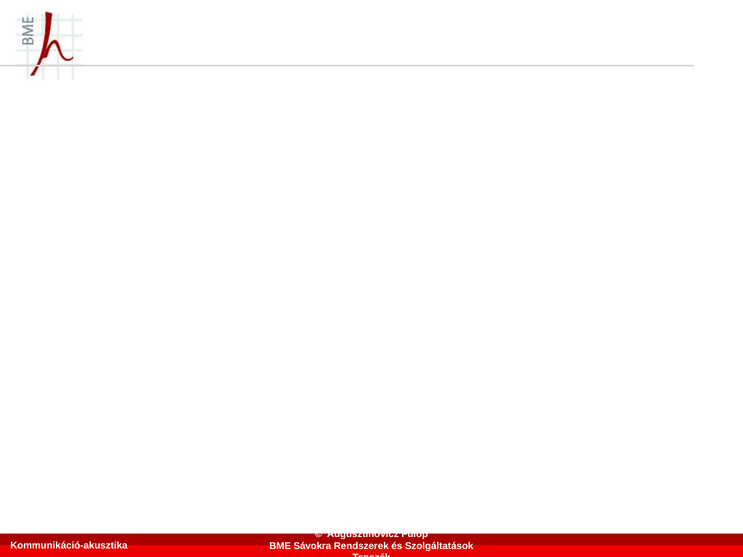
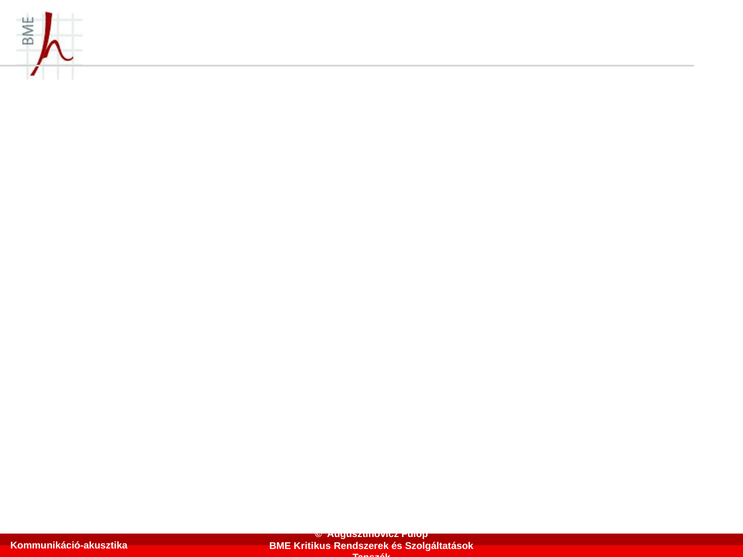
Sávokra: Sávokra -> Kritikus
